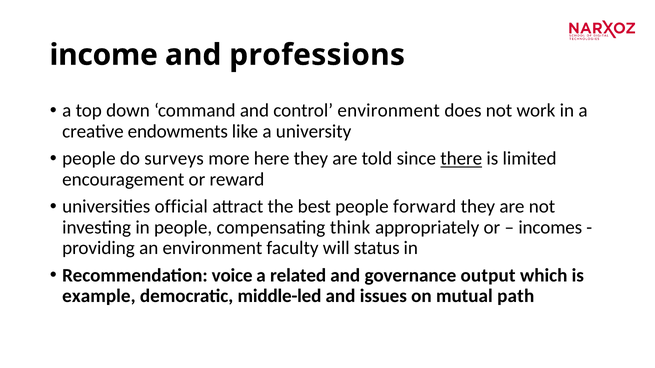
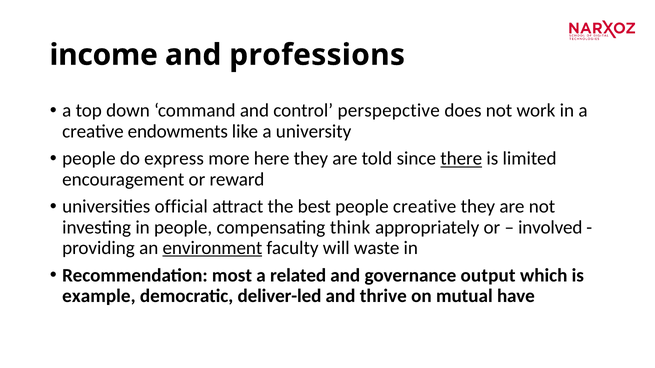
control environment: environment -> perspepctive
surveys: surveys -> express
people forward: forward -> creative
incomes: incomes -> involved
environment at (212, 248) underline: none -> present
status: status -> waste
voice: voice -> most
middle-led: middle-led -> deliver-led
issues: issues -> thrive
path: path -> have
